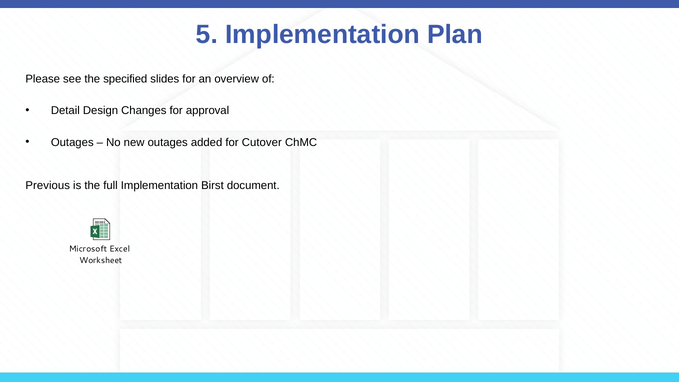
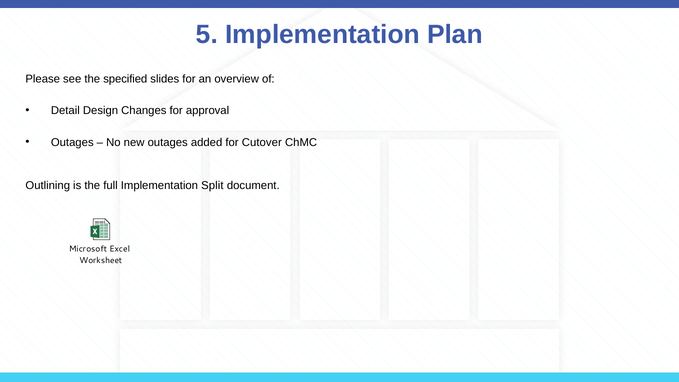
Previous: Previous -> Outlining
Birst: Birst -> Split
